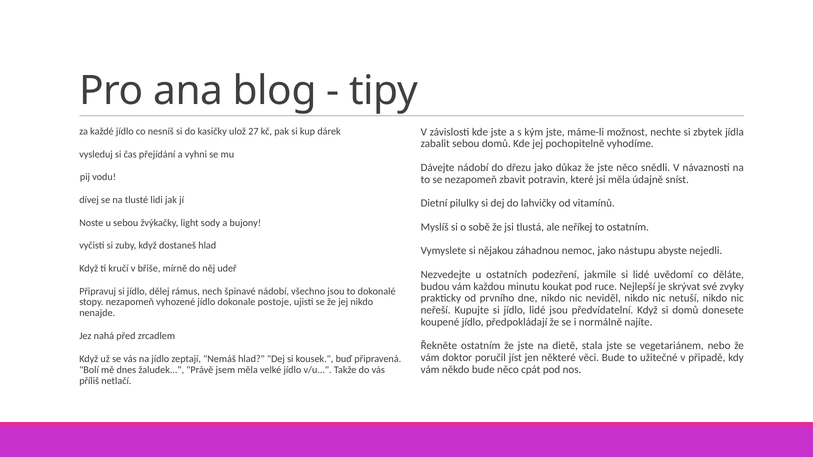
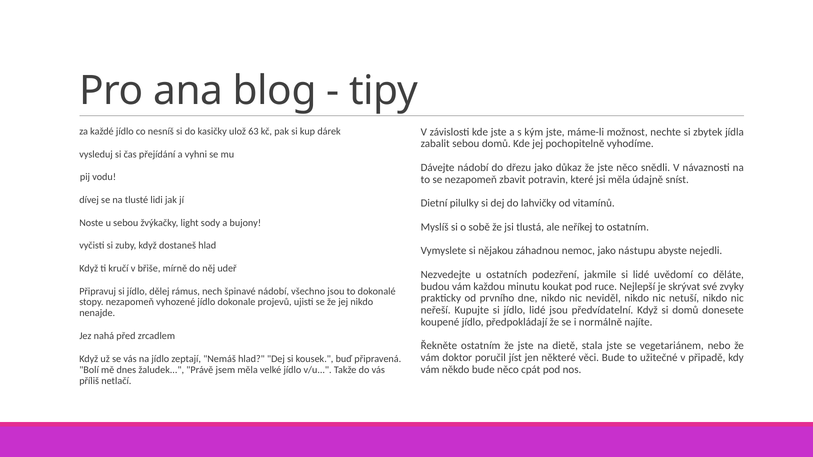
27: 27 -> 63
postoje: postoje -> projevů
